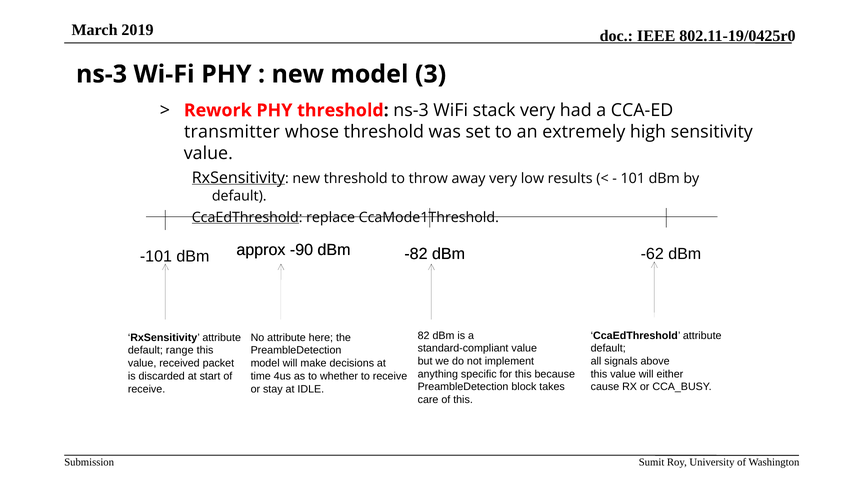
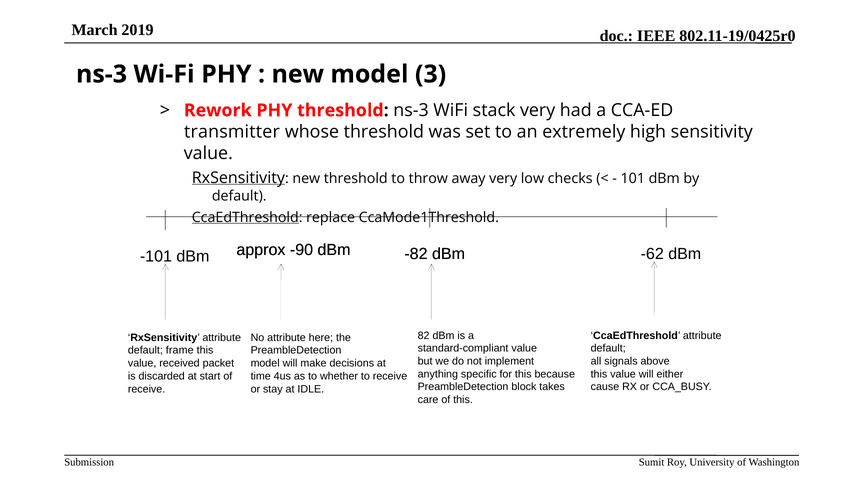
results: results -> checks
range: range -> frame
